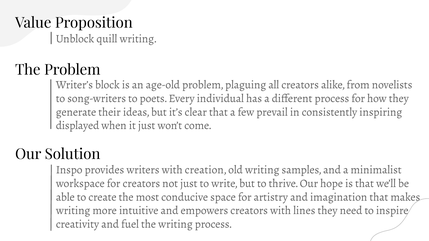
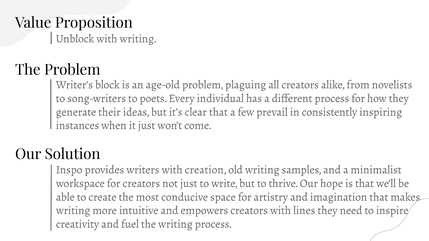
Unblock quill: quill -> with
displayed: displayed -> instances
